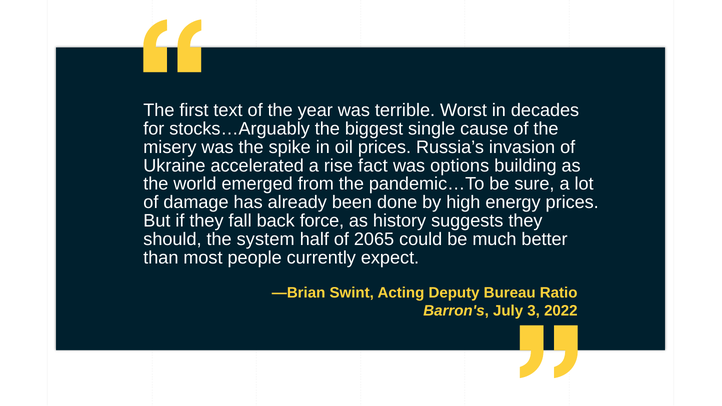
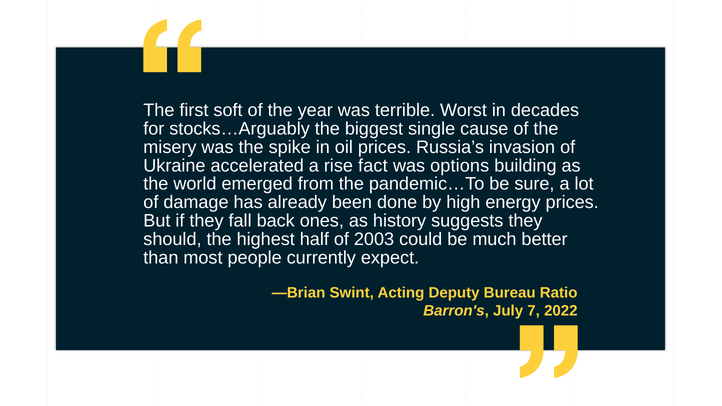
text: text -> soft
force: force -> ones
system: system -> highest
2065: 2065 -> 2003
3: 3 -> 7
